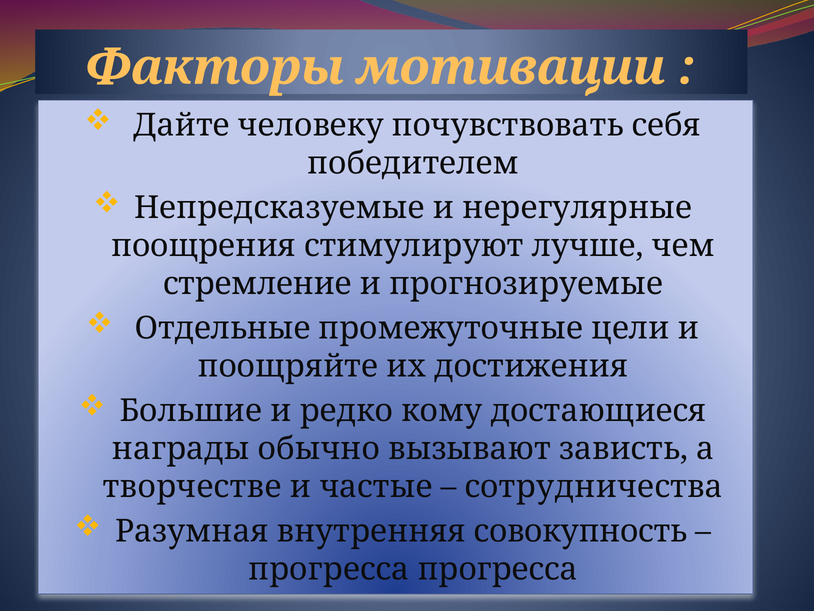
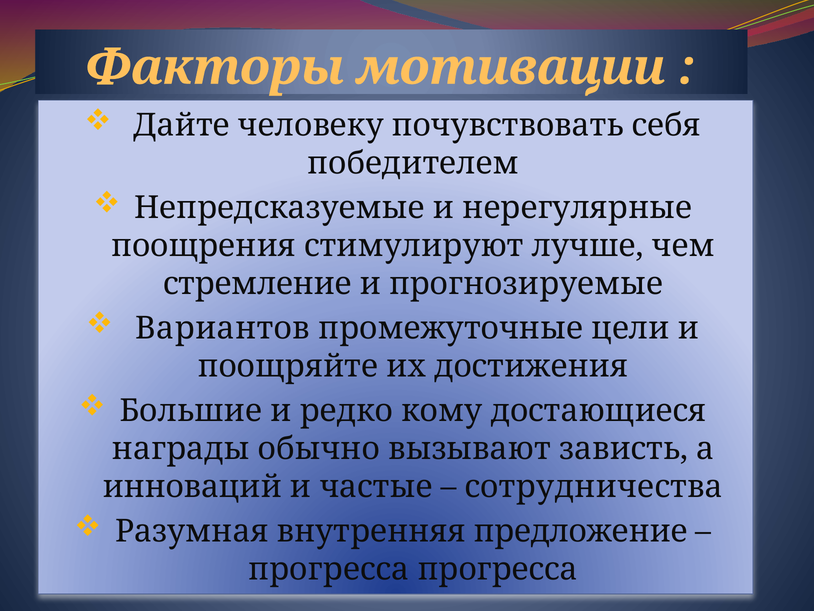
Отдельные: Отдельные -> Вариантов
творчестве: творчестве -> инноваций
совокупность: совокупность -> предложение
